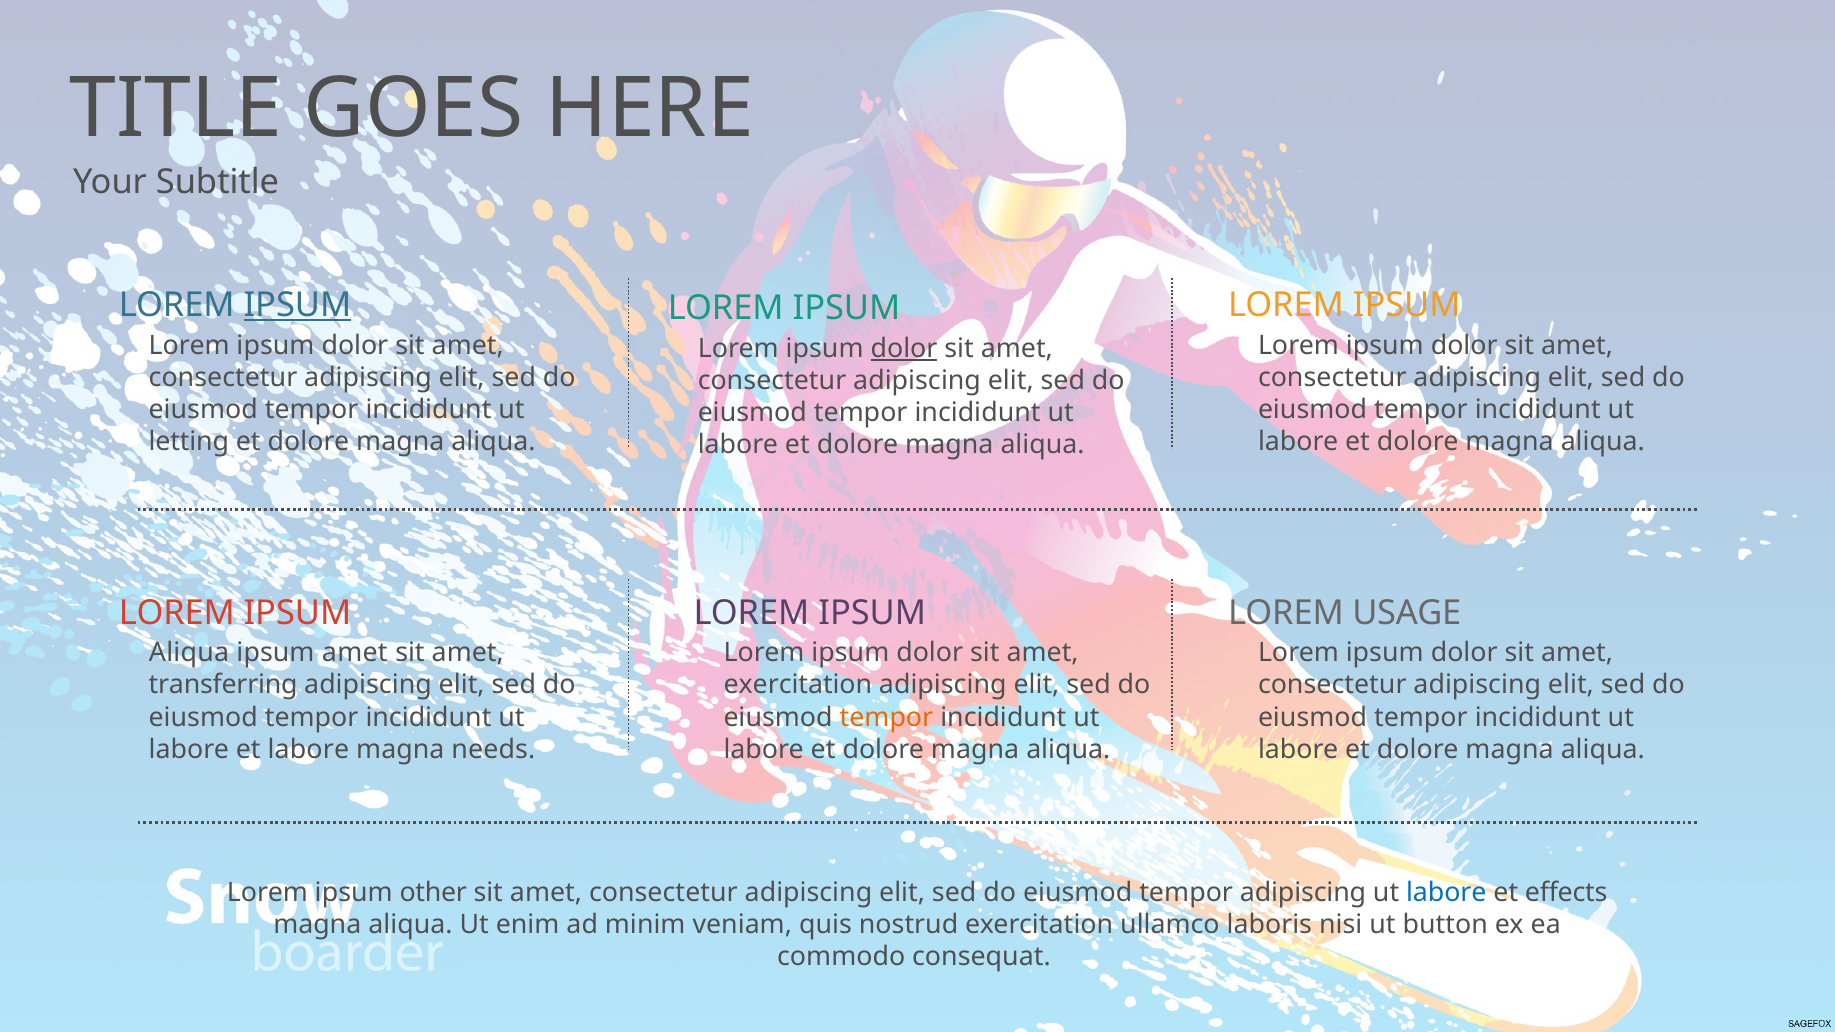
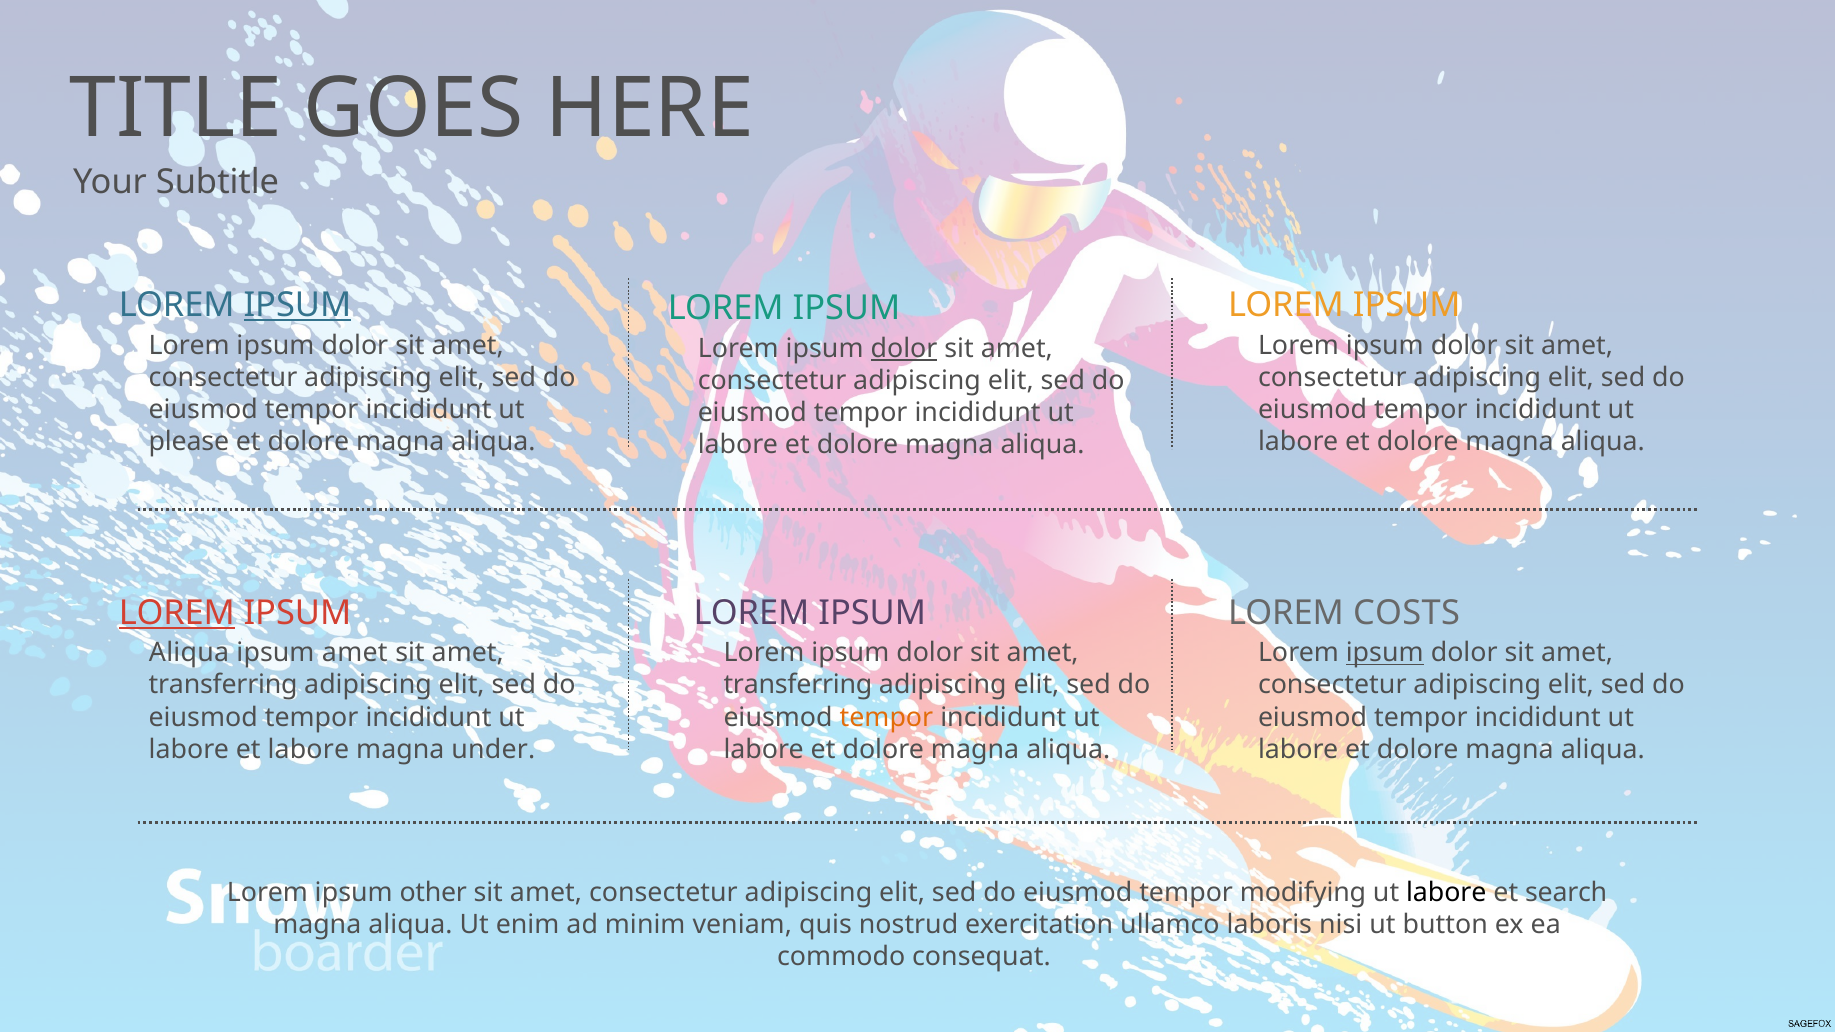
letting: letting -> please
LOREM at (177, 613) underline: none -> present
USAGE: USAGE -> COSTS
ipsum at (1385, 653) underline: none -> present
exercitation at (798, 685): exercitation -> transferring
needs: needs -> under
tempor adipiscing: adipiscing -> modifying
labore at (1446, 893) colour: blue -> black
effects: effects -> search
